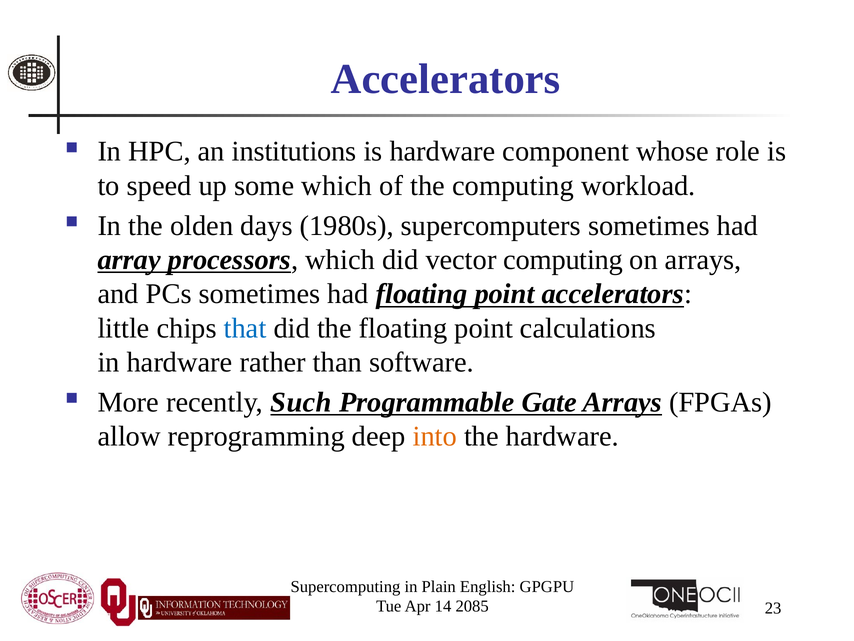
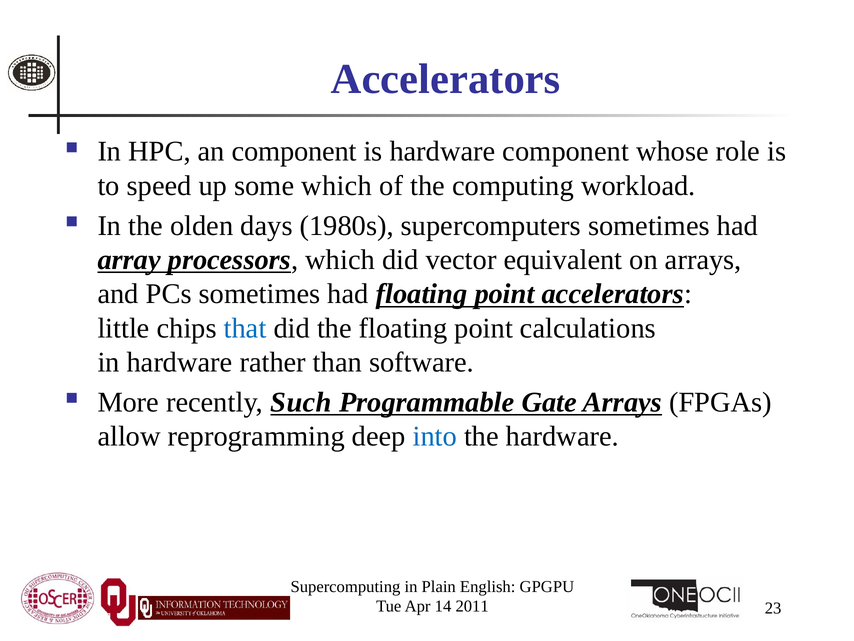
an institutions: institutions -> component
vector computing: computing -> equivalent
into colour: orange -> blue
2085: 2085 -> 2011
